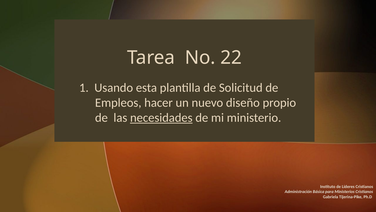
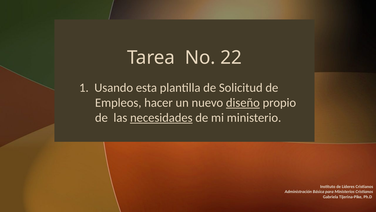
diseño underline: none -> present
